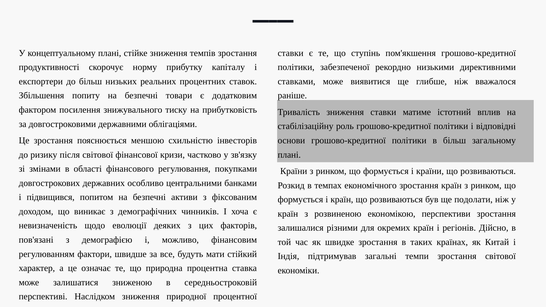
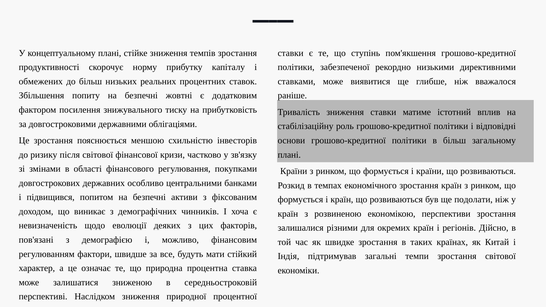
експортери: експортери -> обмежених
товари: товари -> жовтні
